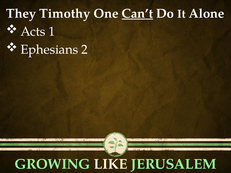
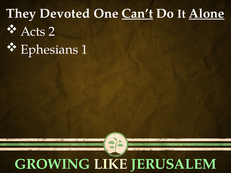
Timothy: Timothy -> Devoted
Alone underline: none -> present
1: 1 -> 2
2: 2 -> 1
